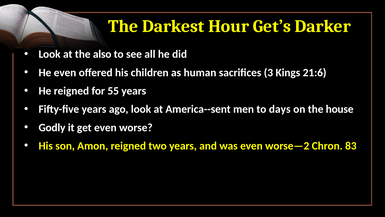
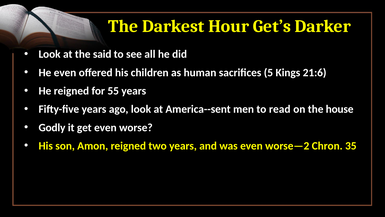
also: also -> said
3: 3 -> 5
days: days -> read
83: 83 -> 35
